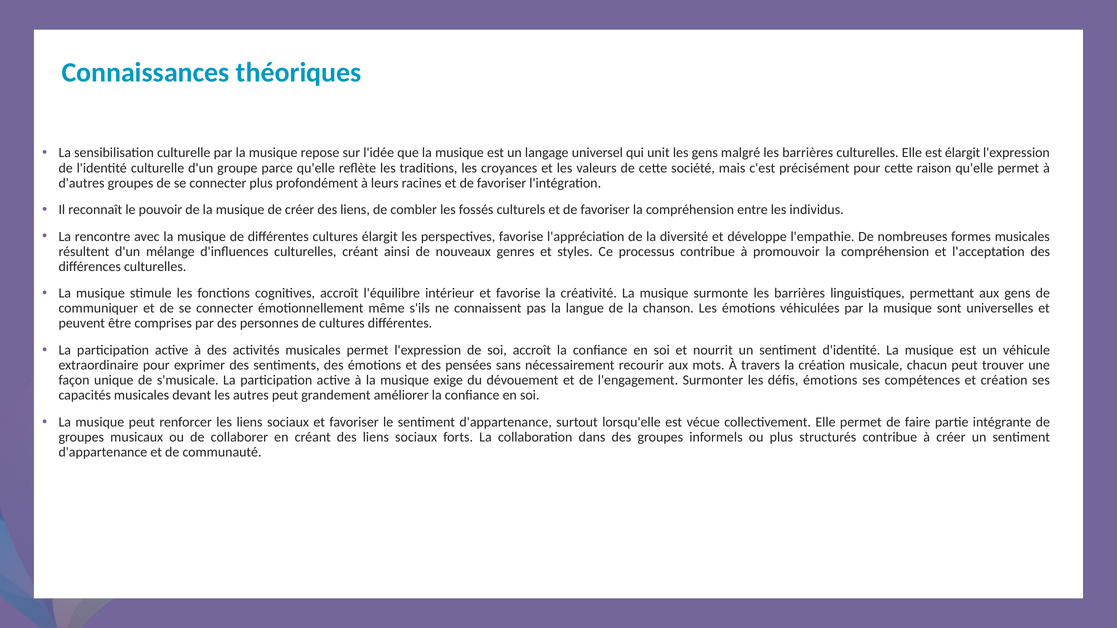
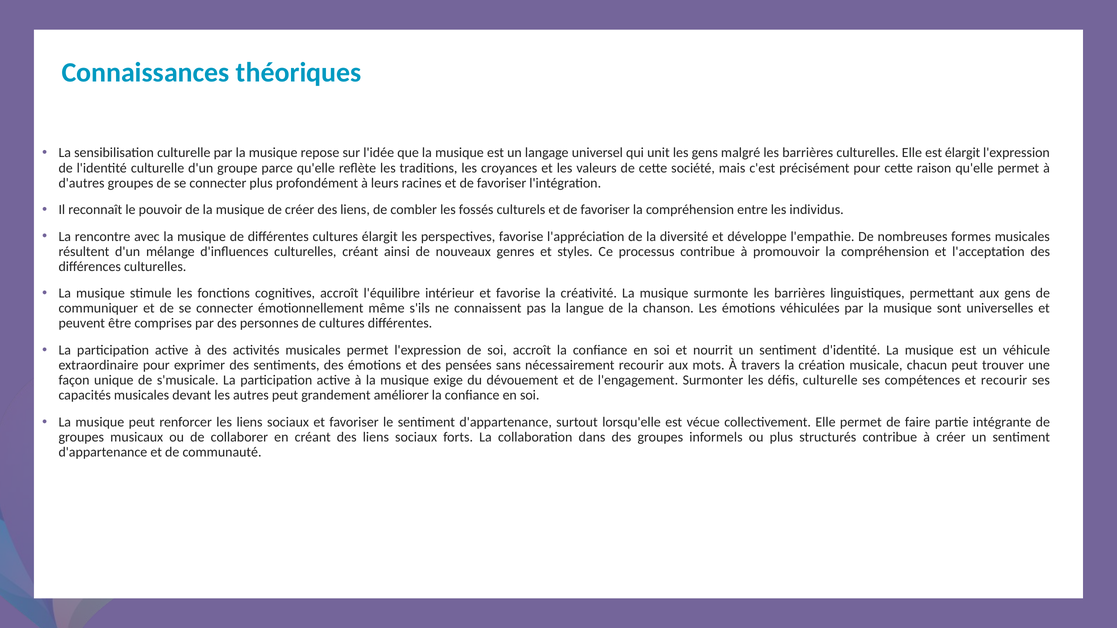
défis émotions: émotions -> culturelle
et création: création -> recourir
